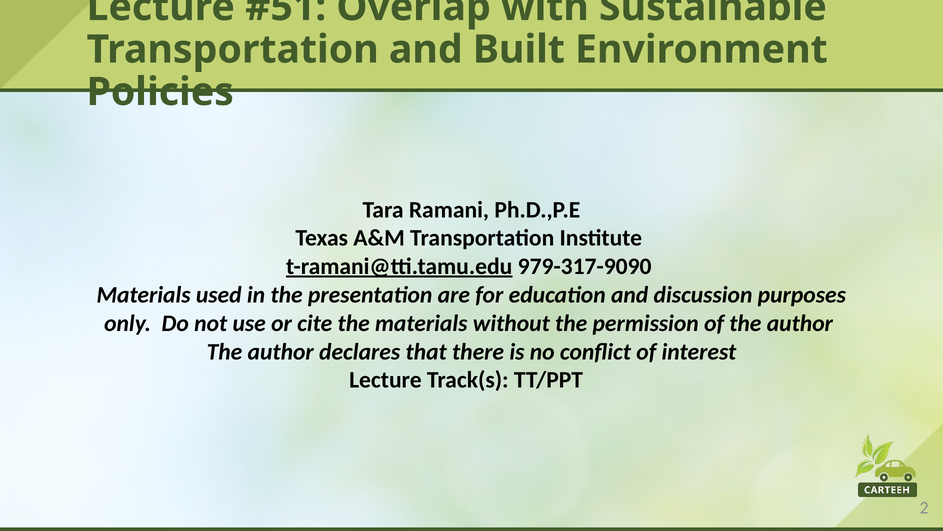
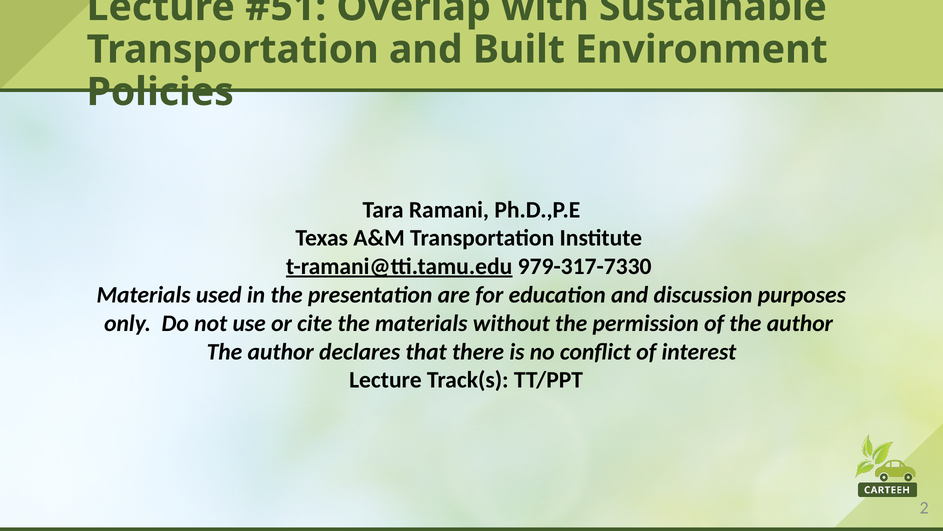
979-317-9090: 979-317-9090 -> 979-317-7330
